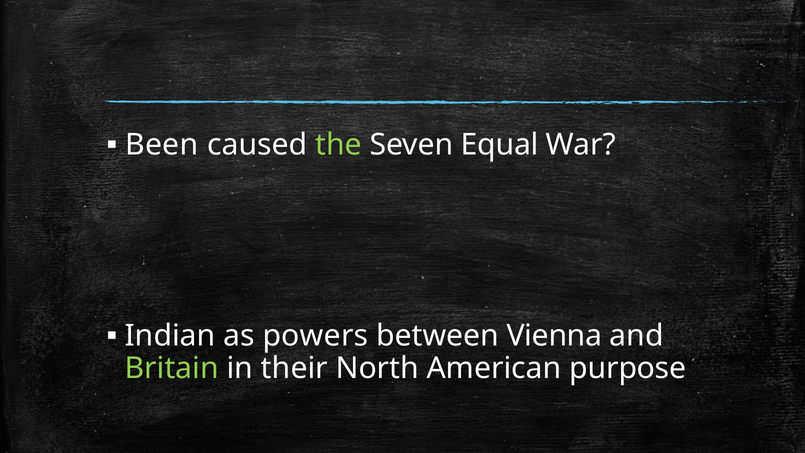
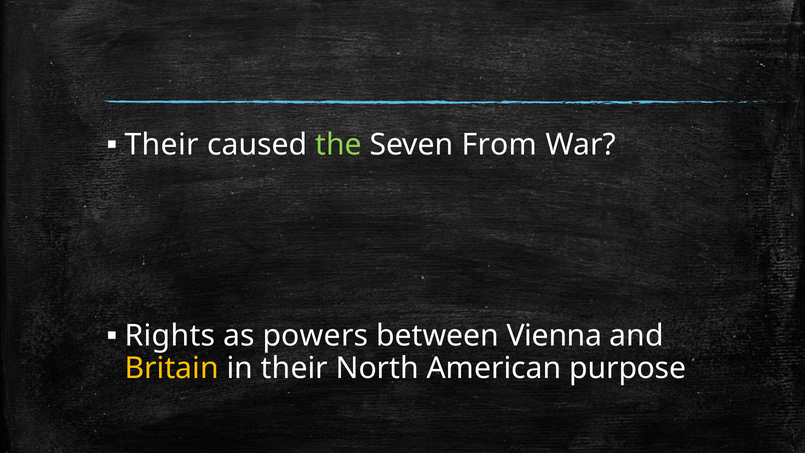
Been at (162, 145): Been -> Their
Equal: Equal -> From
Indian: Indian -> Rights
Britain colour: light green -> yellow
